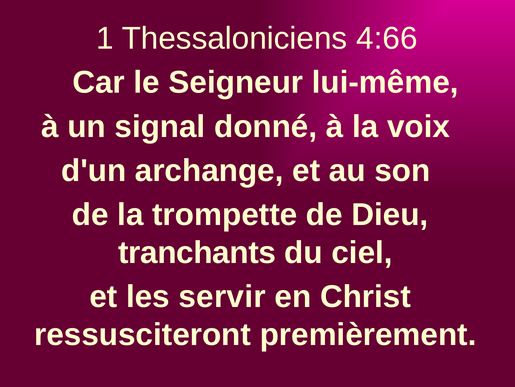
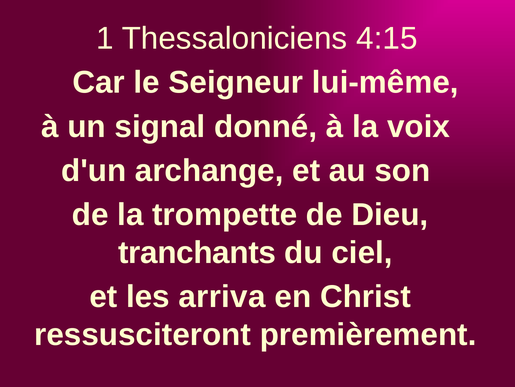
4:66: 4:66 -> 4:15
servir: servir -> arriva
